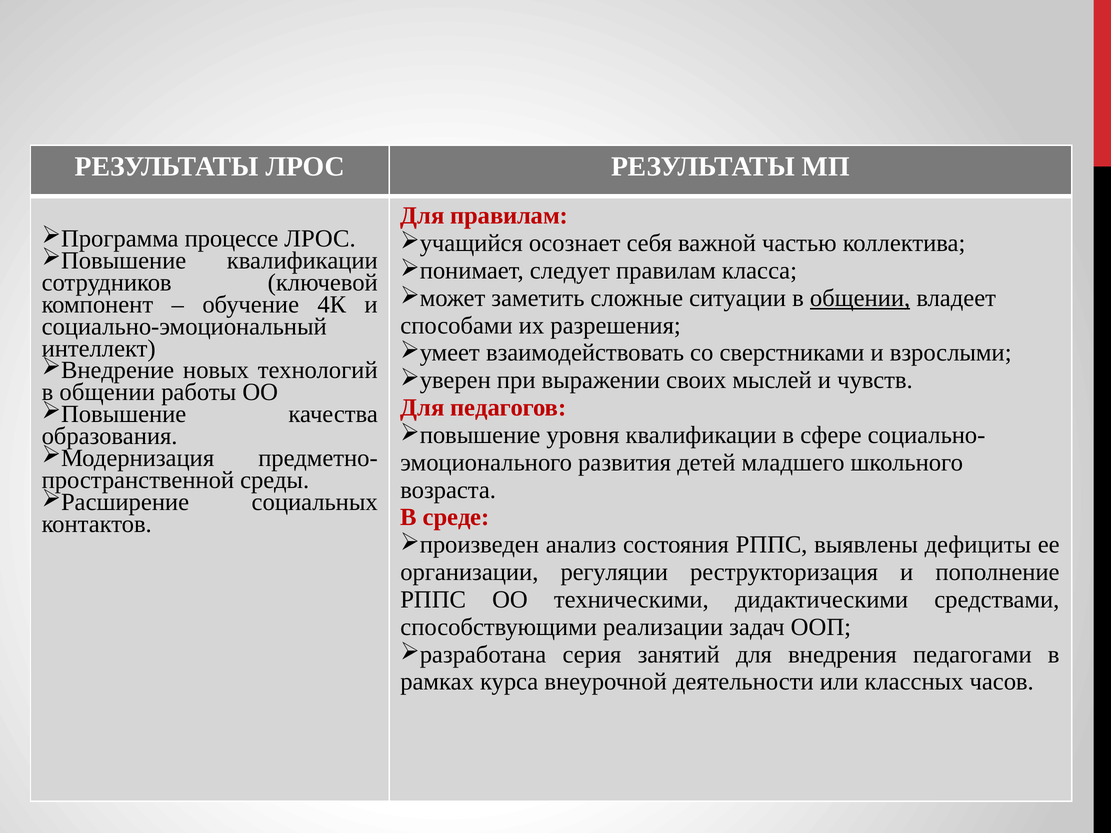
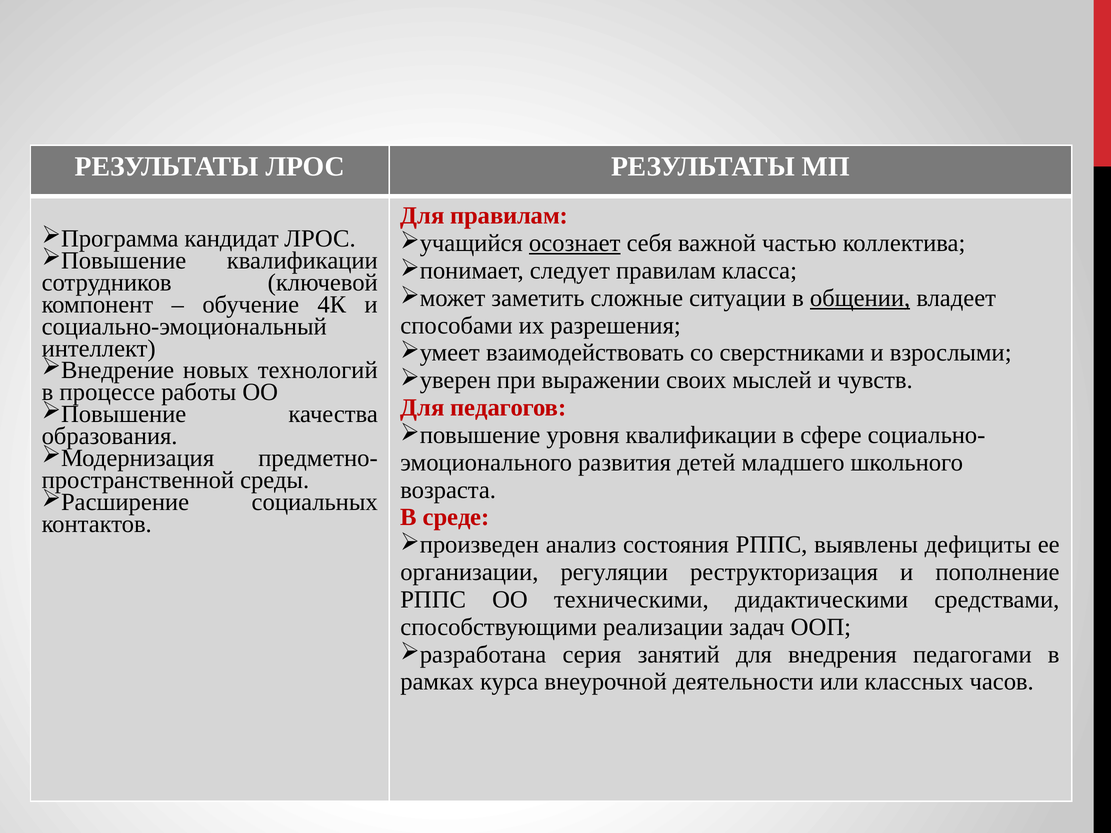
процессе: процессе -> кандидат
осознает underline: none -> present
общении at (107, 392): общении -> процессе
